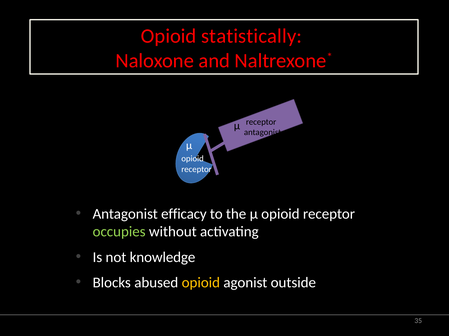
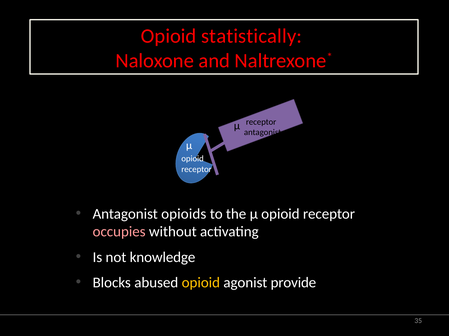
efficacy: efficacy -> opioids
occupies colour: light green -> pink
outside: outside -> provide
